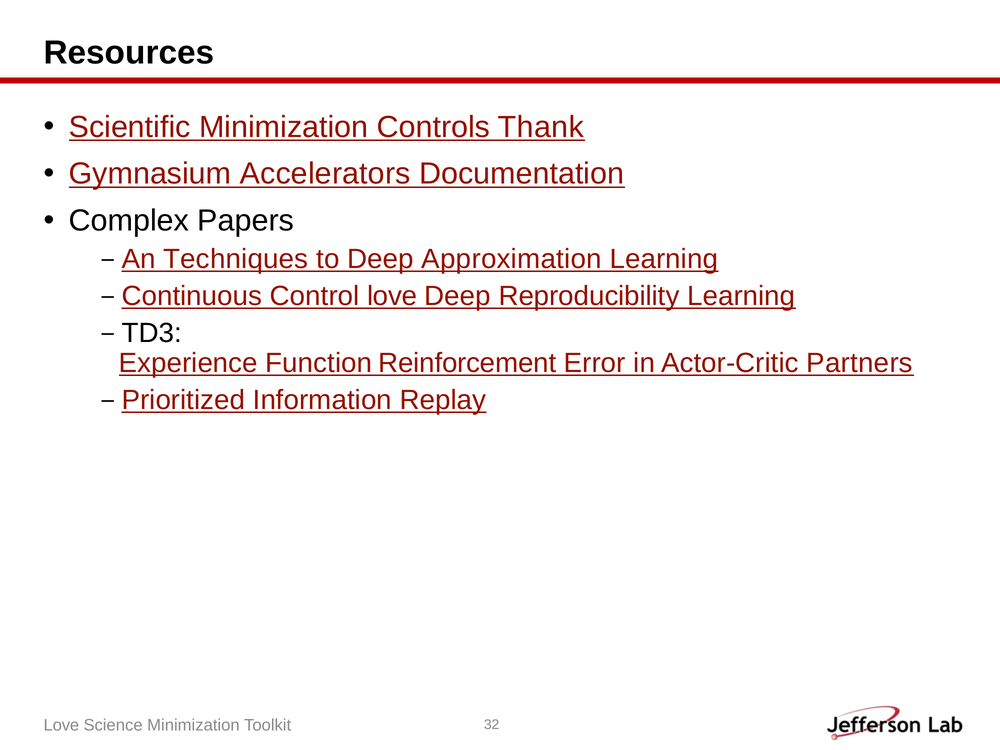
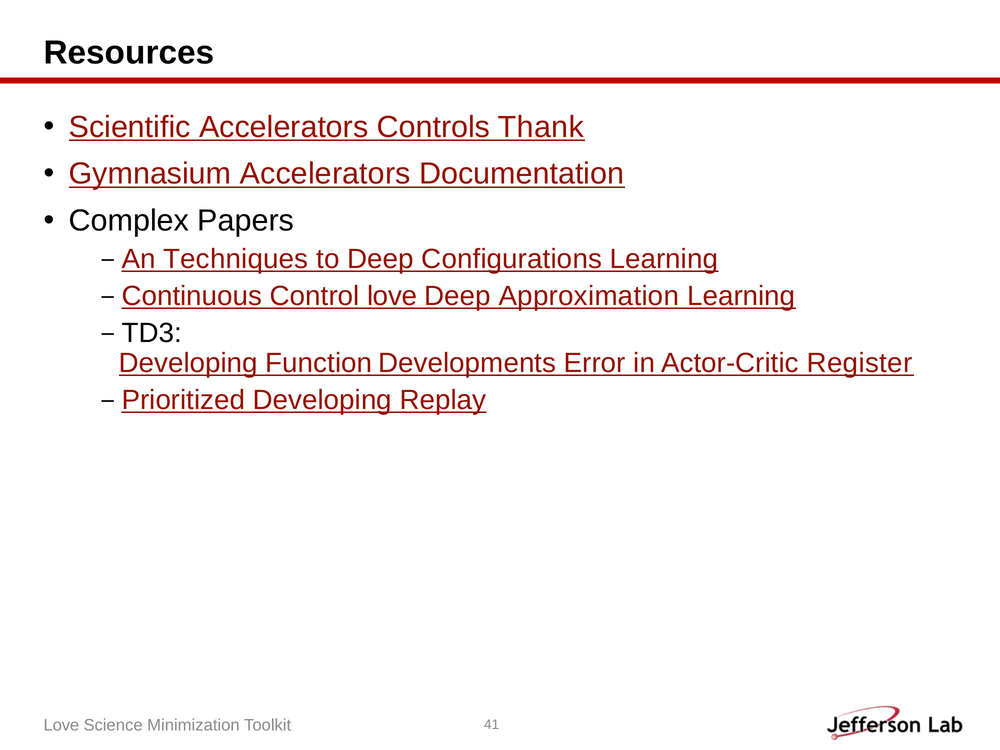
Scientific Minimization: Minimization -> Accelerators
Approximation: Approximation -> Configurations
Reproducibility: Reproducibility -> Approximation
Experience at (188, 363): Experience -> Developing
Reinforcement: Reinforcement -> Developments
Partners: Partners -> Register
Information at (322, 400): Information -> Developing
32: 32 -> 41
